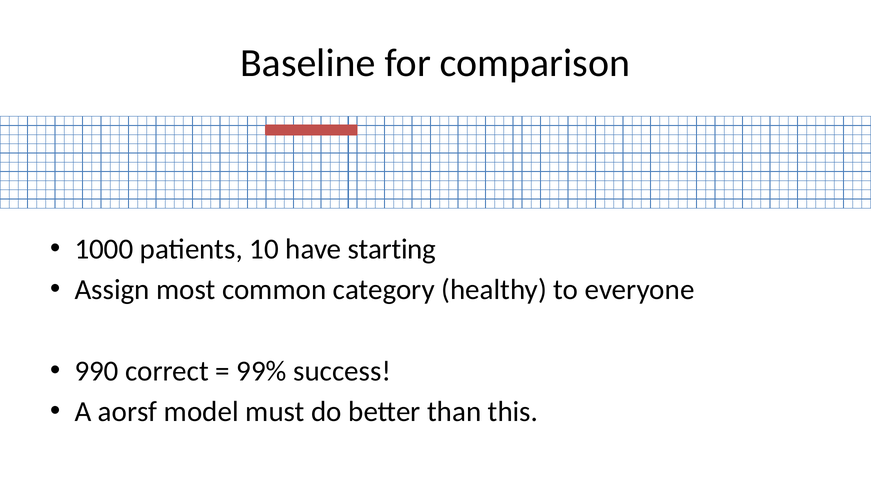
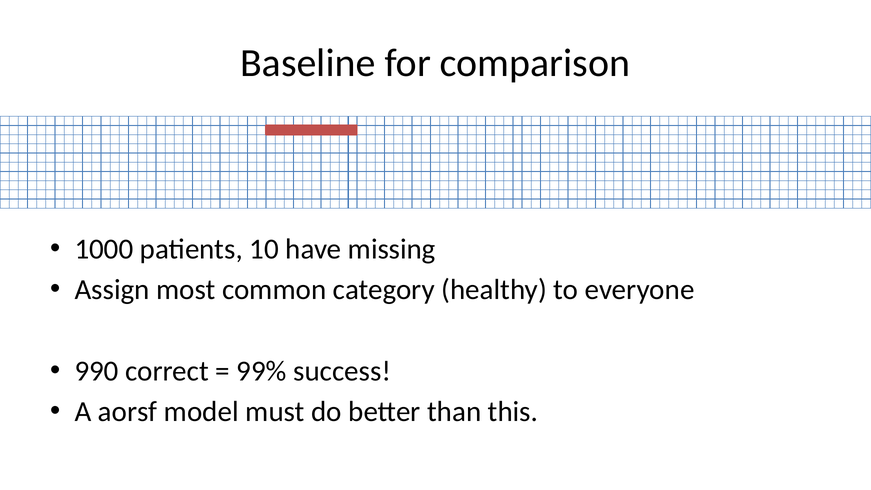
starting: starting -> missing
